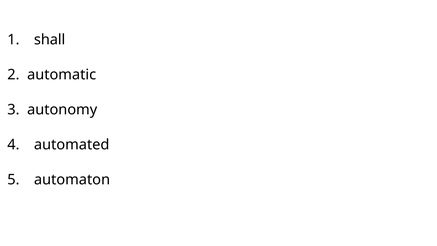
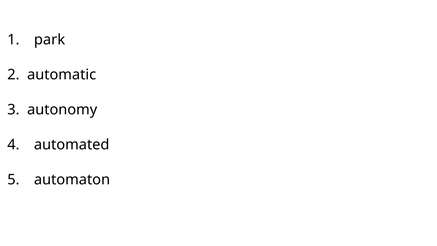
shall: shall -> park
